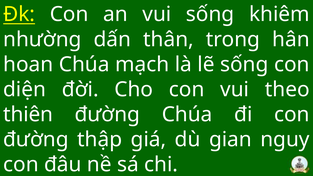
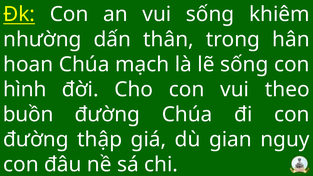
diện: diện -> hình
thiên: thiên -> buồn
